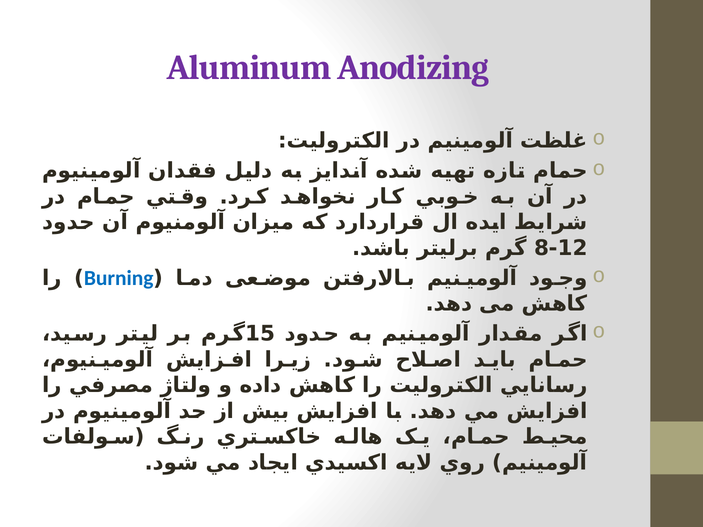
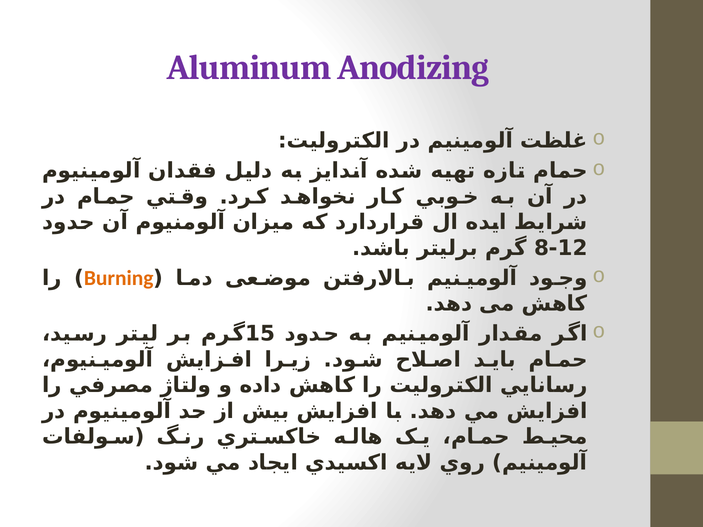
Burning colour: blue -> orange
